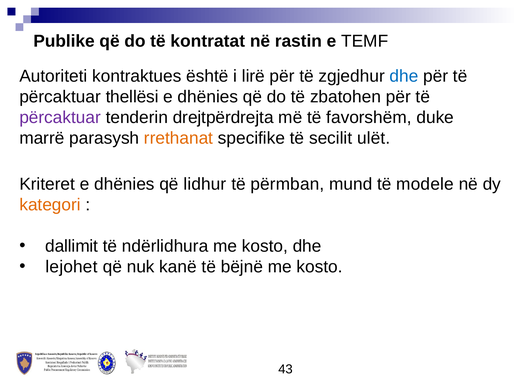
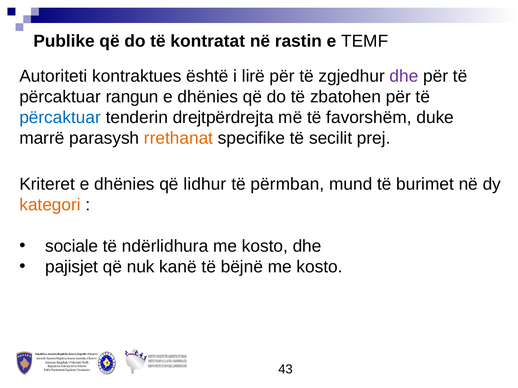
dhe at (404, 76) colour: blue -> purple
thellësi: thellësi -> rangun
përcaktuar at (60, 118) colour: purple -> blue
ulët: ulët -> prej
modele: modele -> burimet
dallimit: dallimit -> sociale
lejohet: lejohet -> pajisjet
